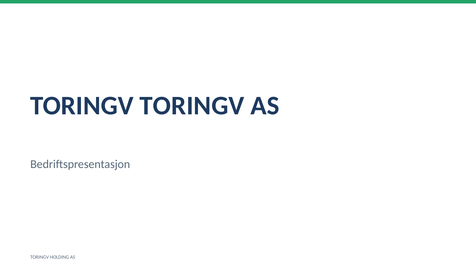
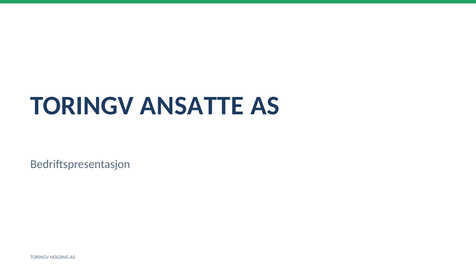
TORINGV TORINGV: TORINGV -> ANSATTE
